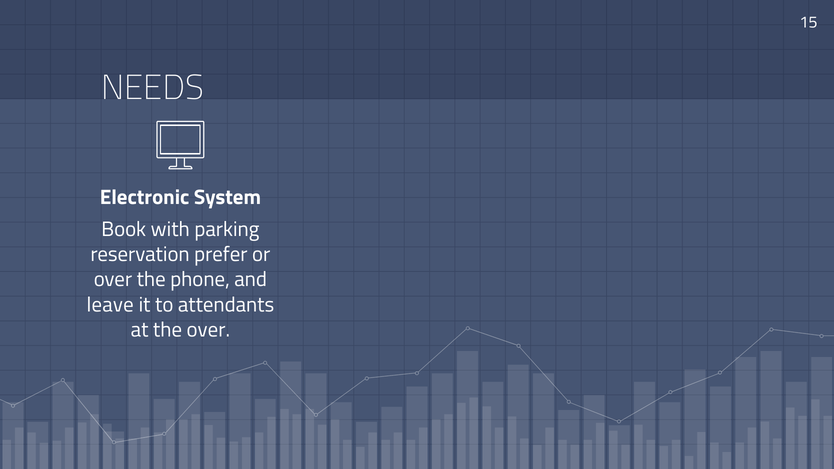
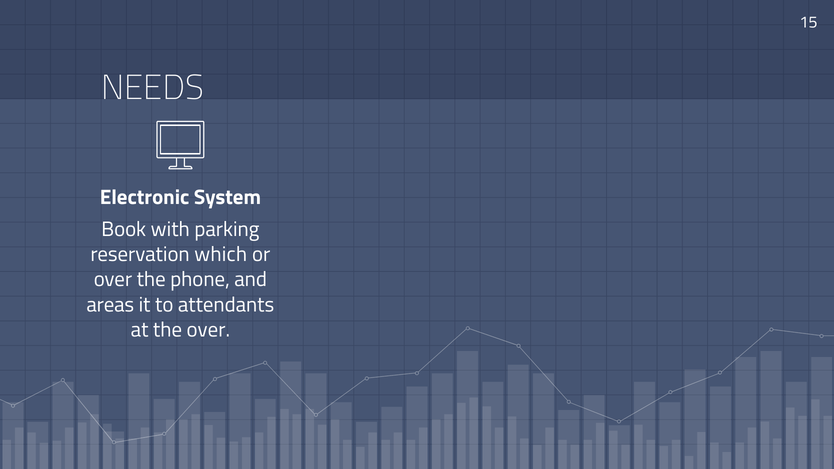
prefer: prefer -> which
leave: leave -> areas
